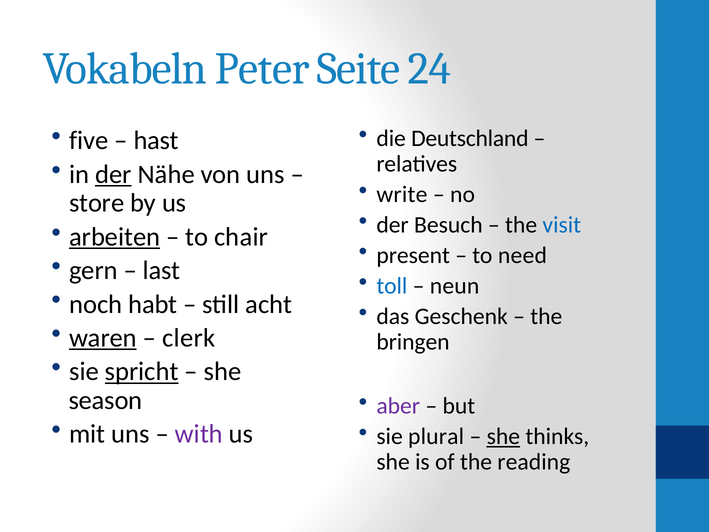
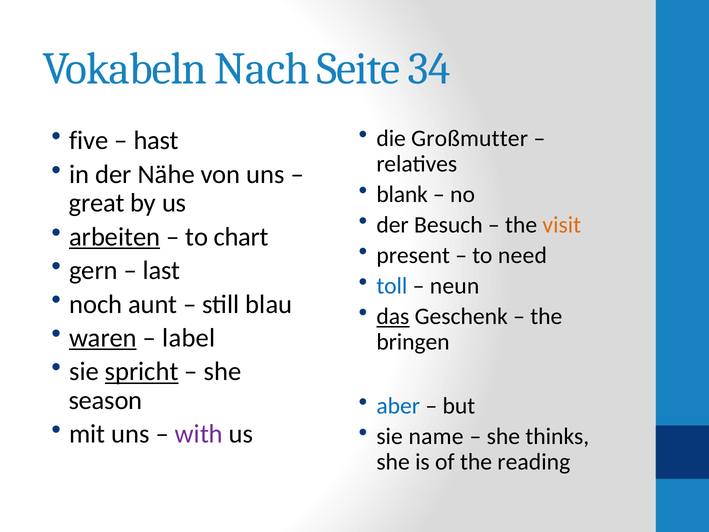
Peter: Peter -> Nach
24: 24 -> 34
Deutschland: Deutschland -> Großmutter
der at (113, 174) underline: present -> none
write: write -> blank
store: store -> great
visit colour: blue -> orange
chair: chair -> chart
habt: habt -> aunt
acht: acht -> blau
das underline: none -> present
clerk: clerk -> label
aber colour: purple -> blue
plural: plural -> name
she at (503, 436) underline: present -> none
